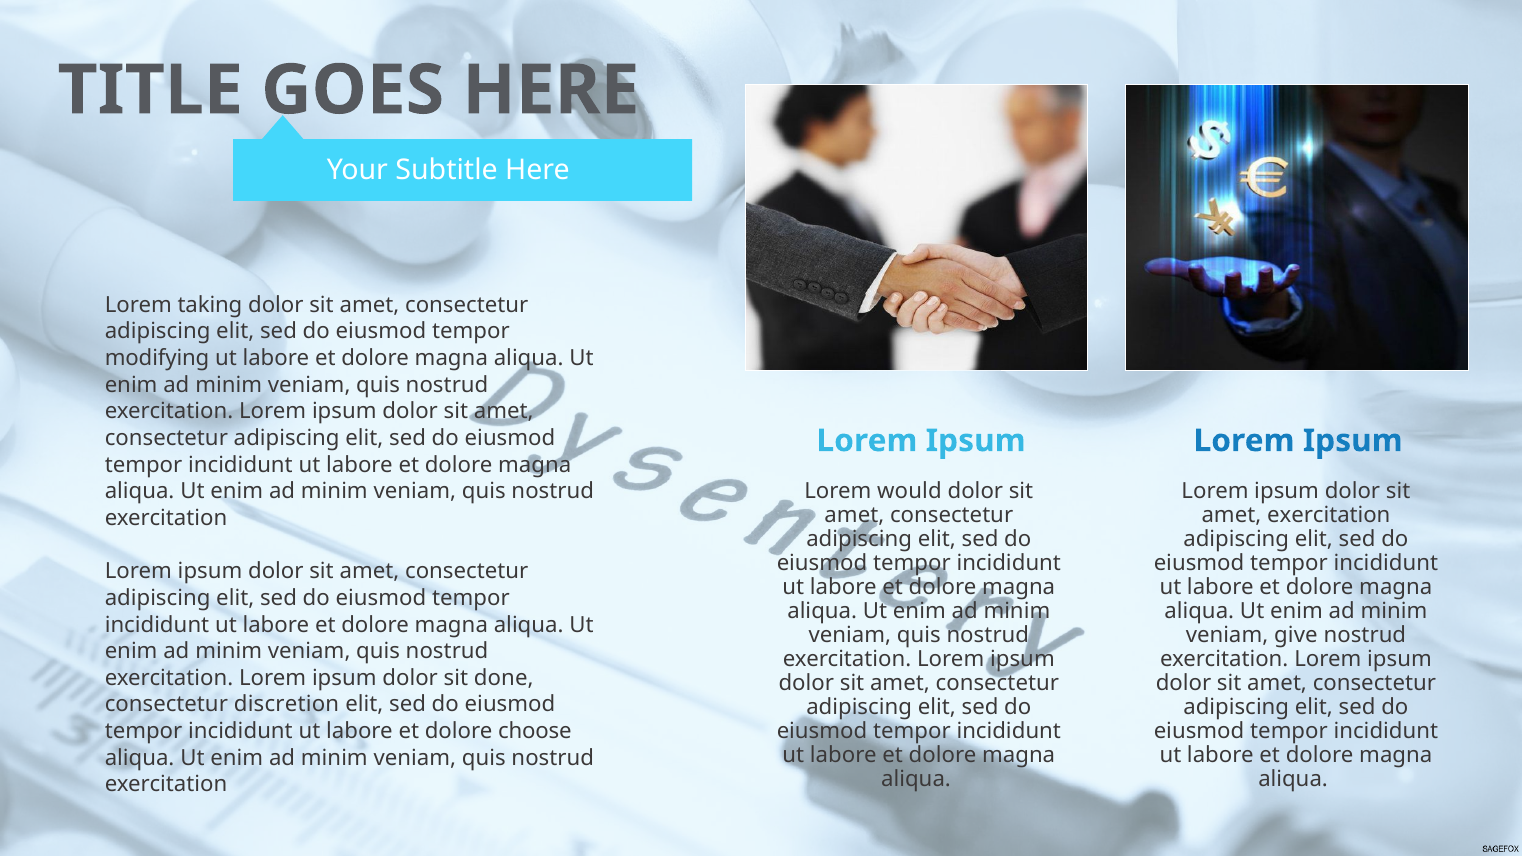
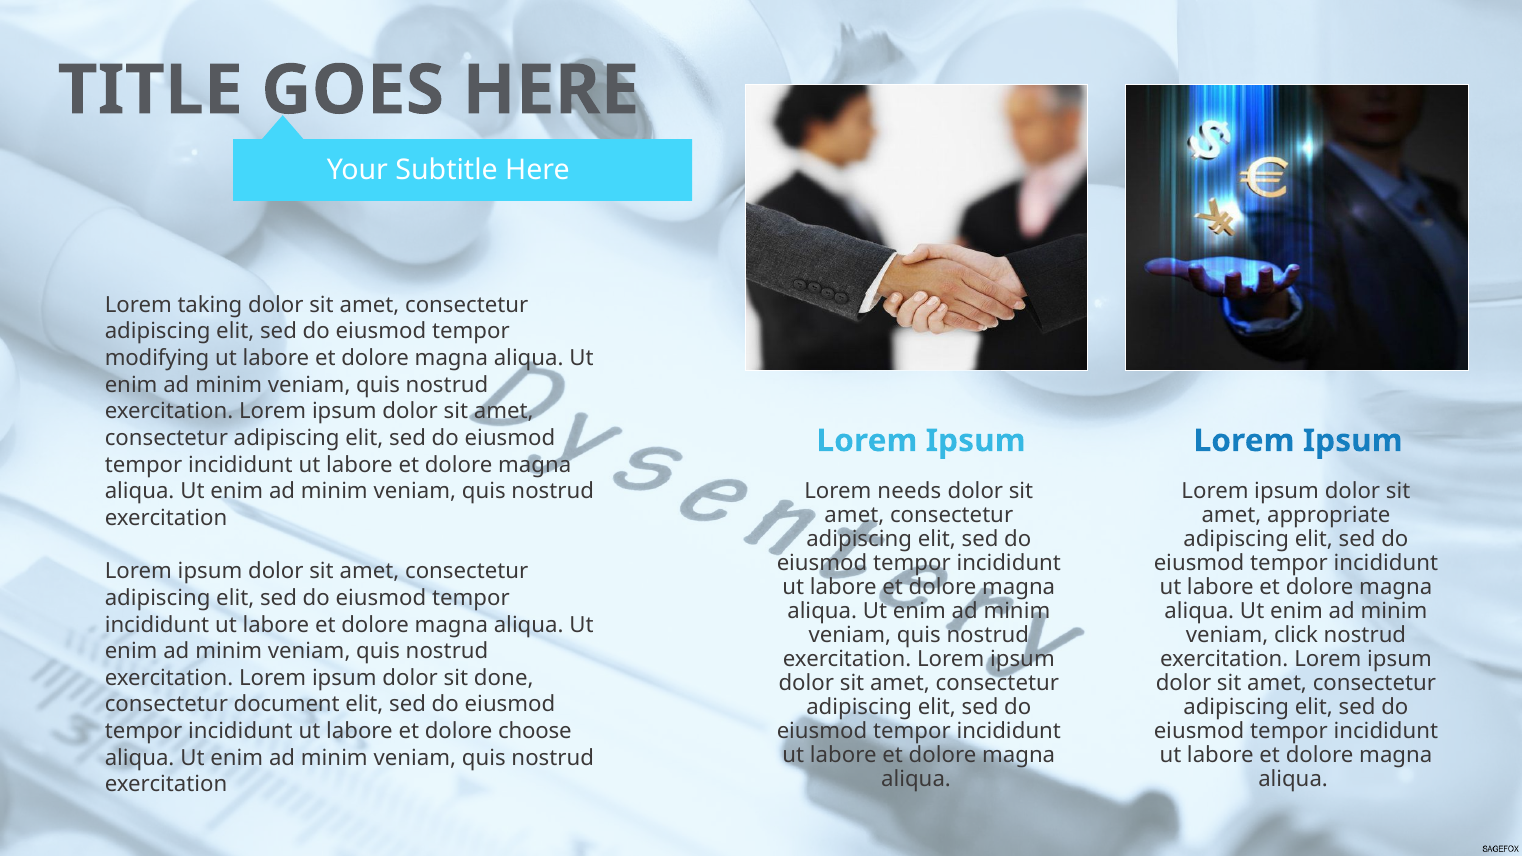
would: would -> needs
amet exercitation: exercitation -> appropriate
give: give -> click
discretion: discretion -> document
